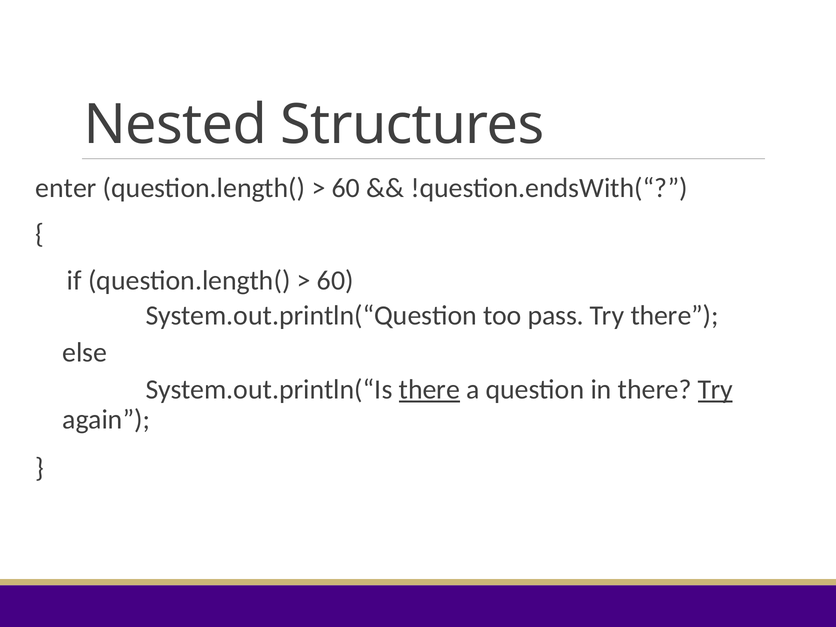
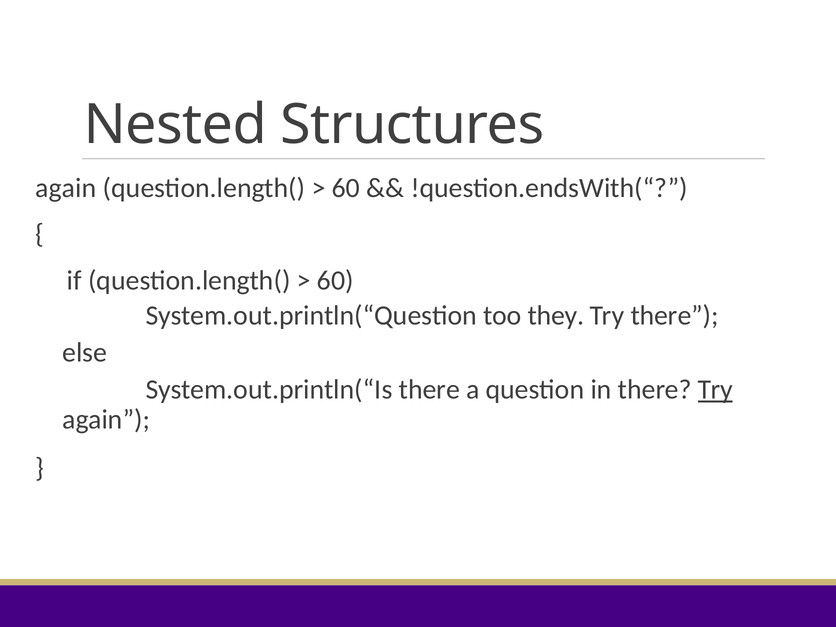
enter at (66, 188): enter -> again
pass: pass -> they
there at (429, 389) underline: present -> none
